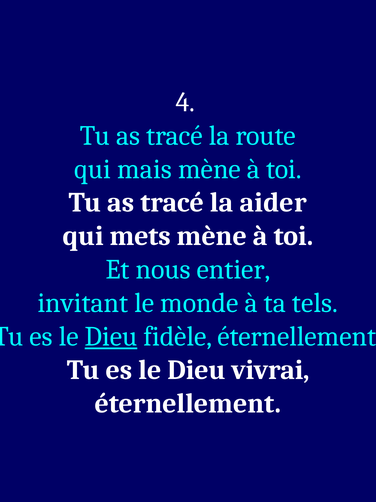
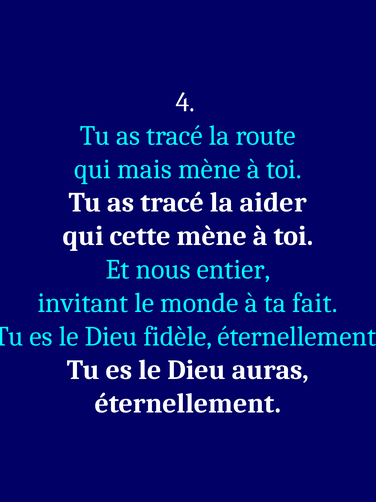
mets: mets -> cette
tels: tels -> fait
Dieu at (111, 336) underline: present -> none
vivrai: vivrai -> auras
